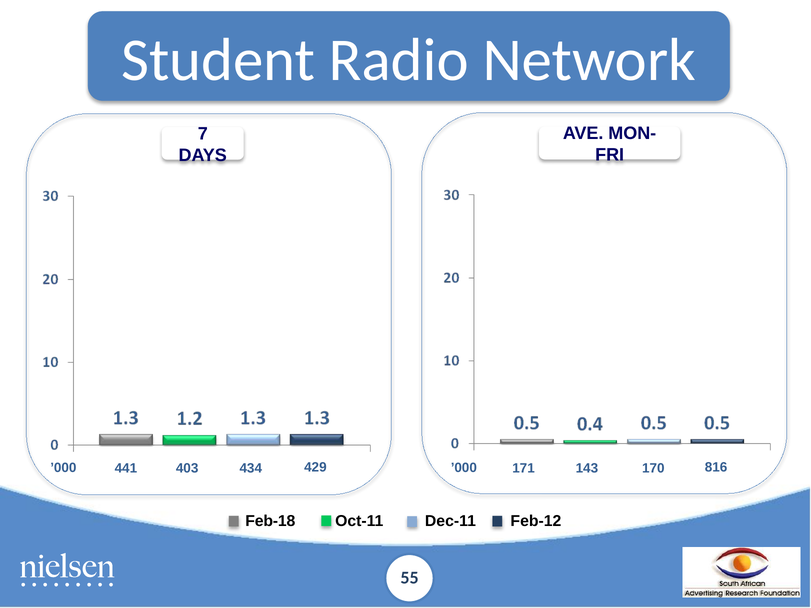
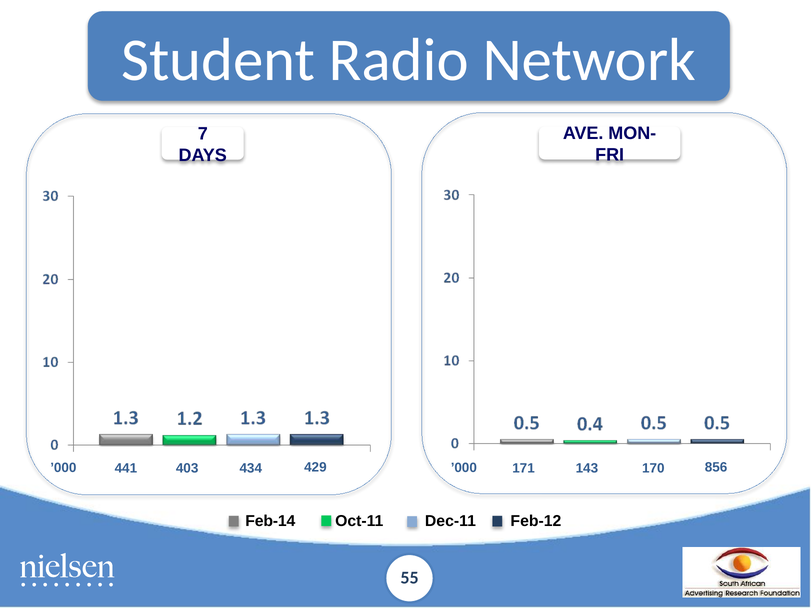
816: 816 -> 856
Feb-18: Feb-18 -> Feb-14
